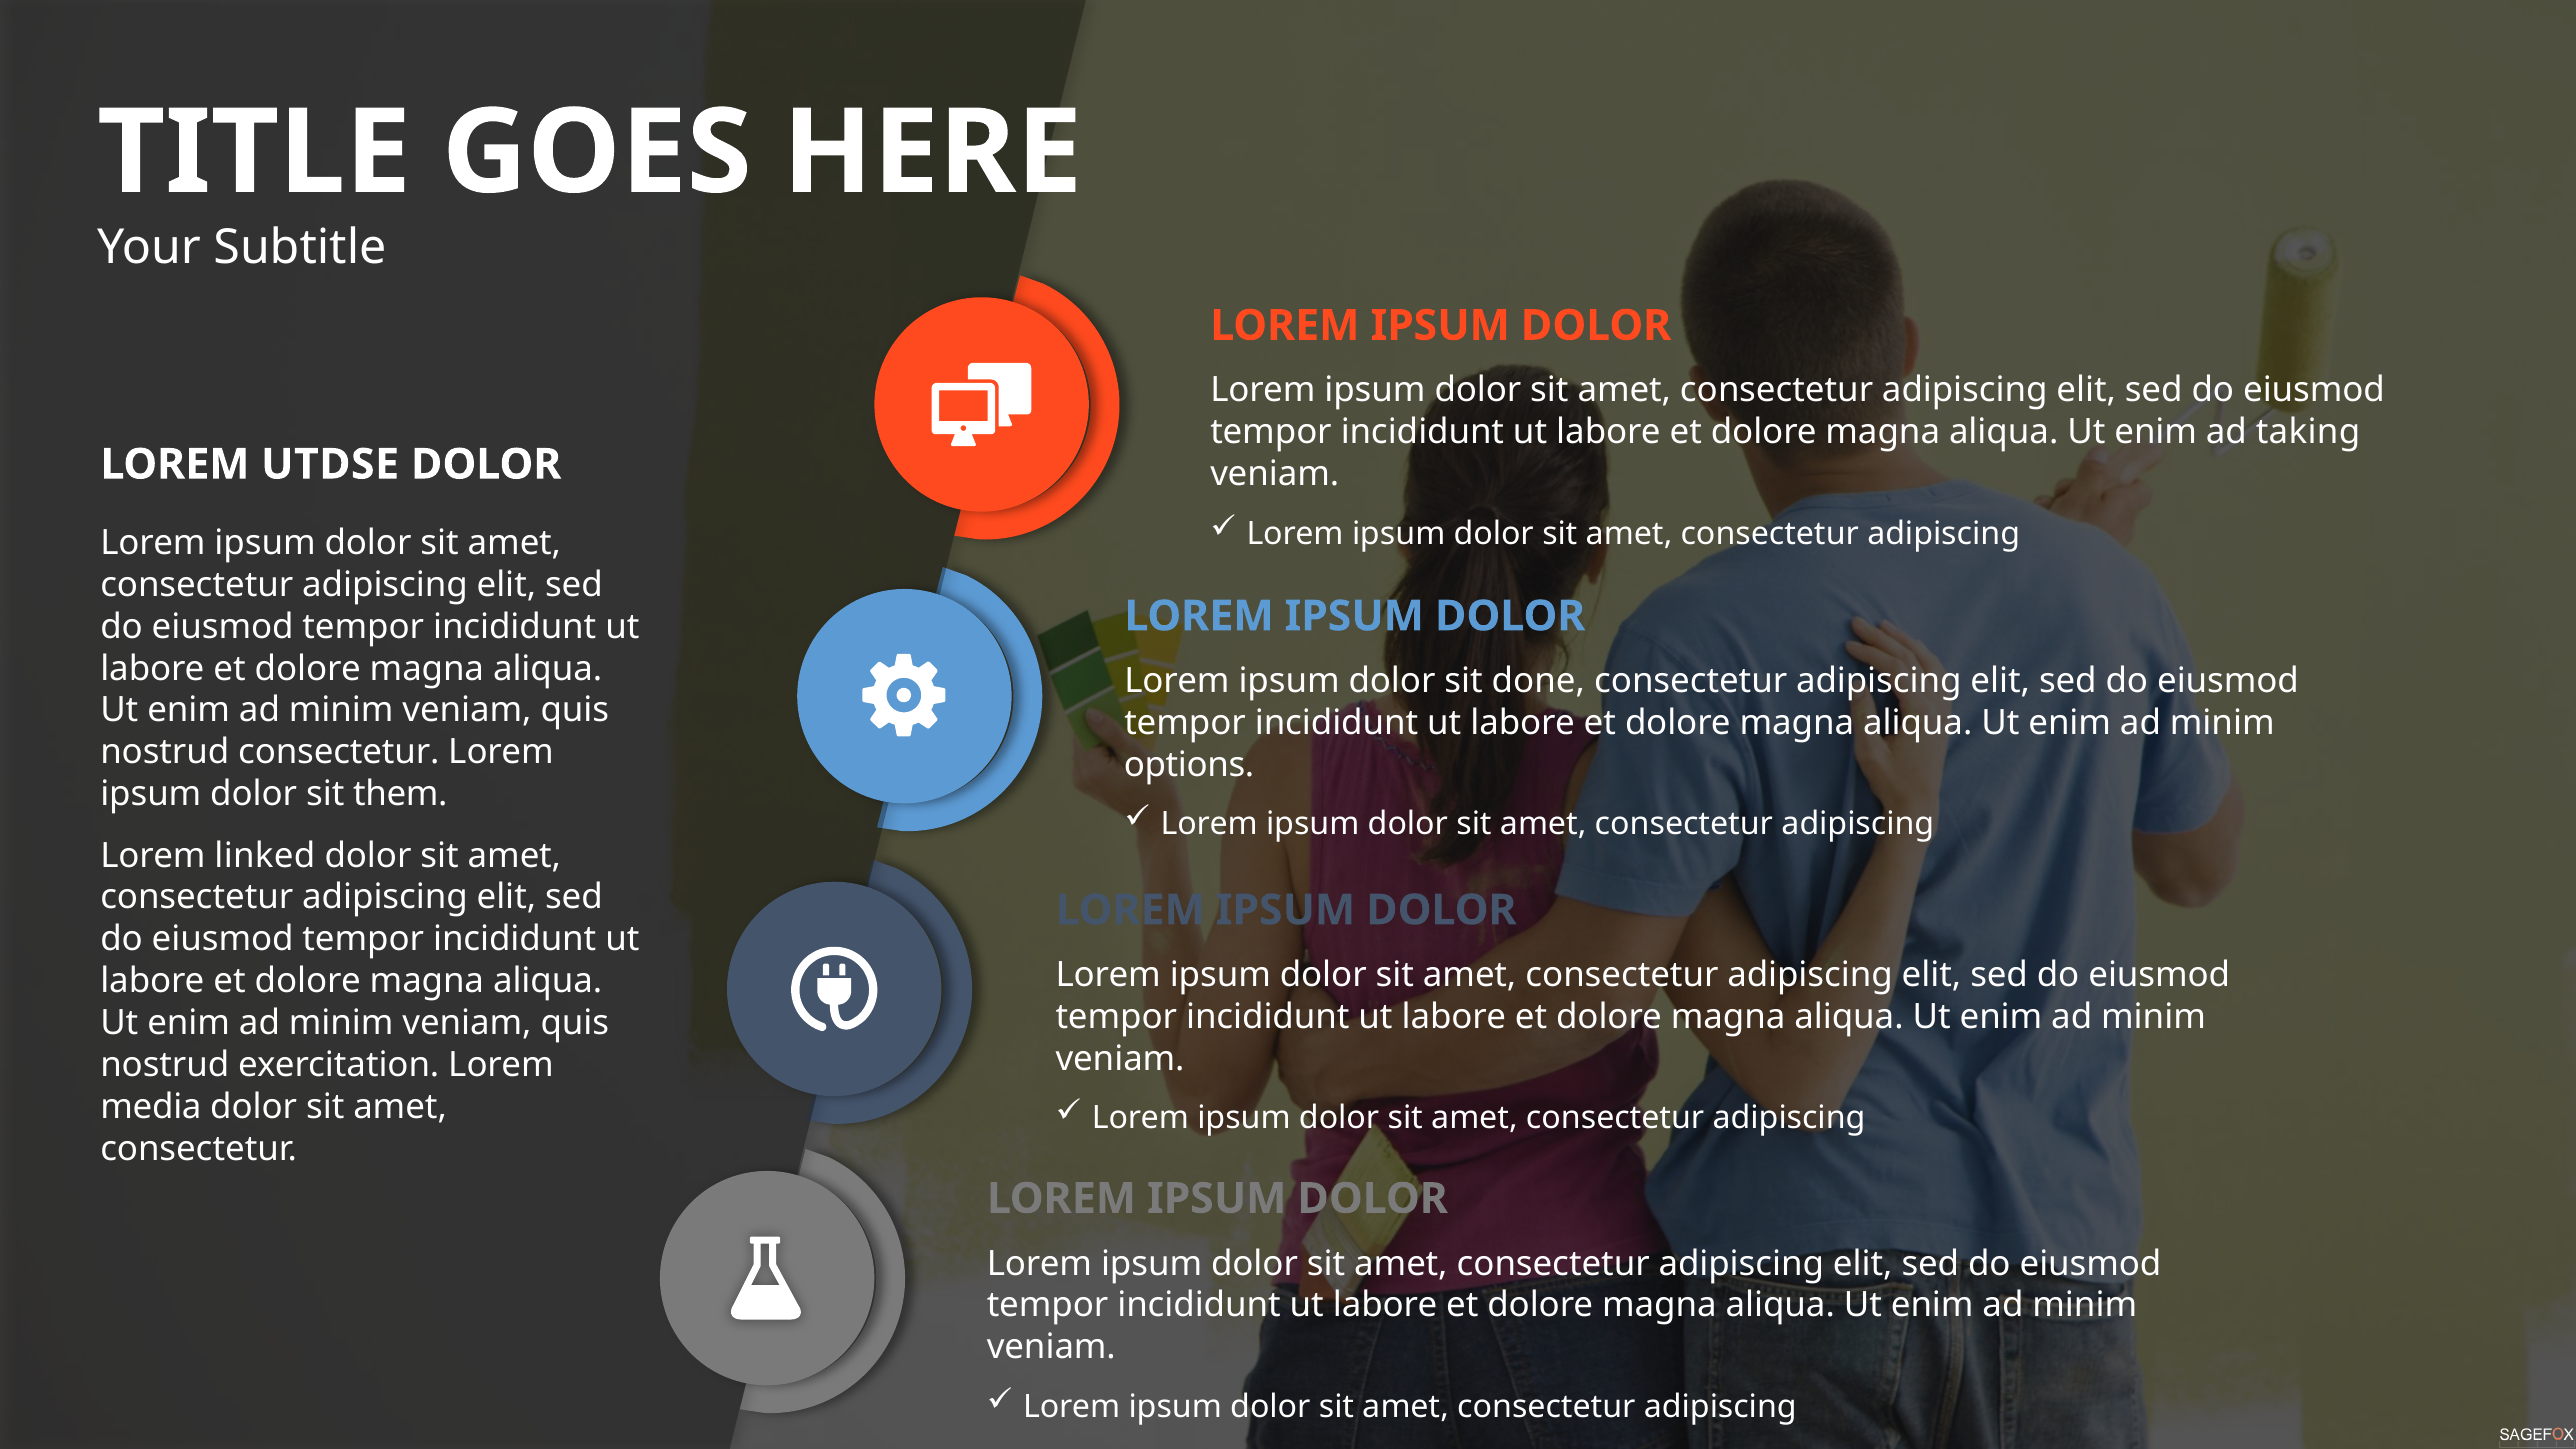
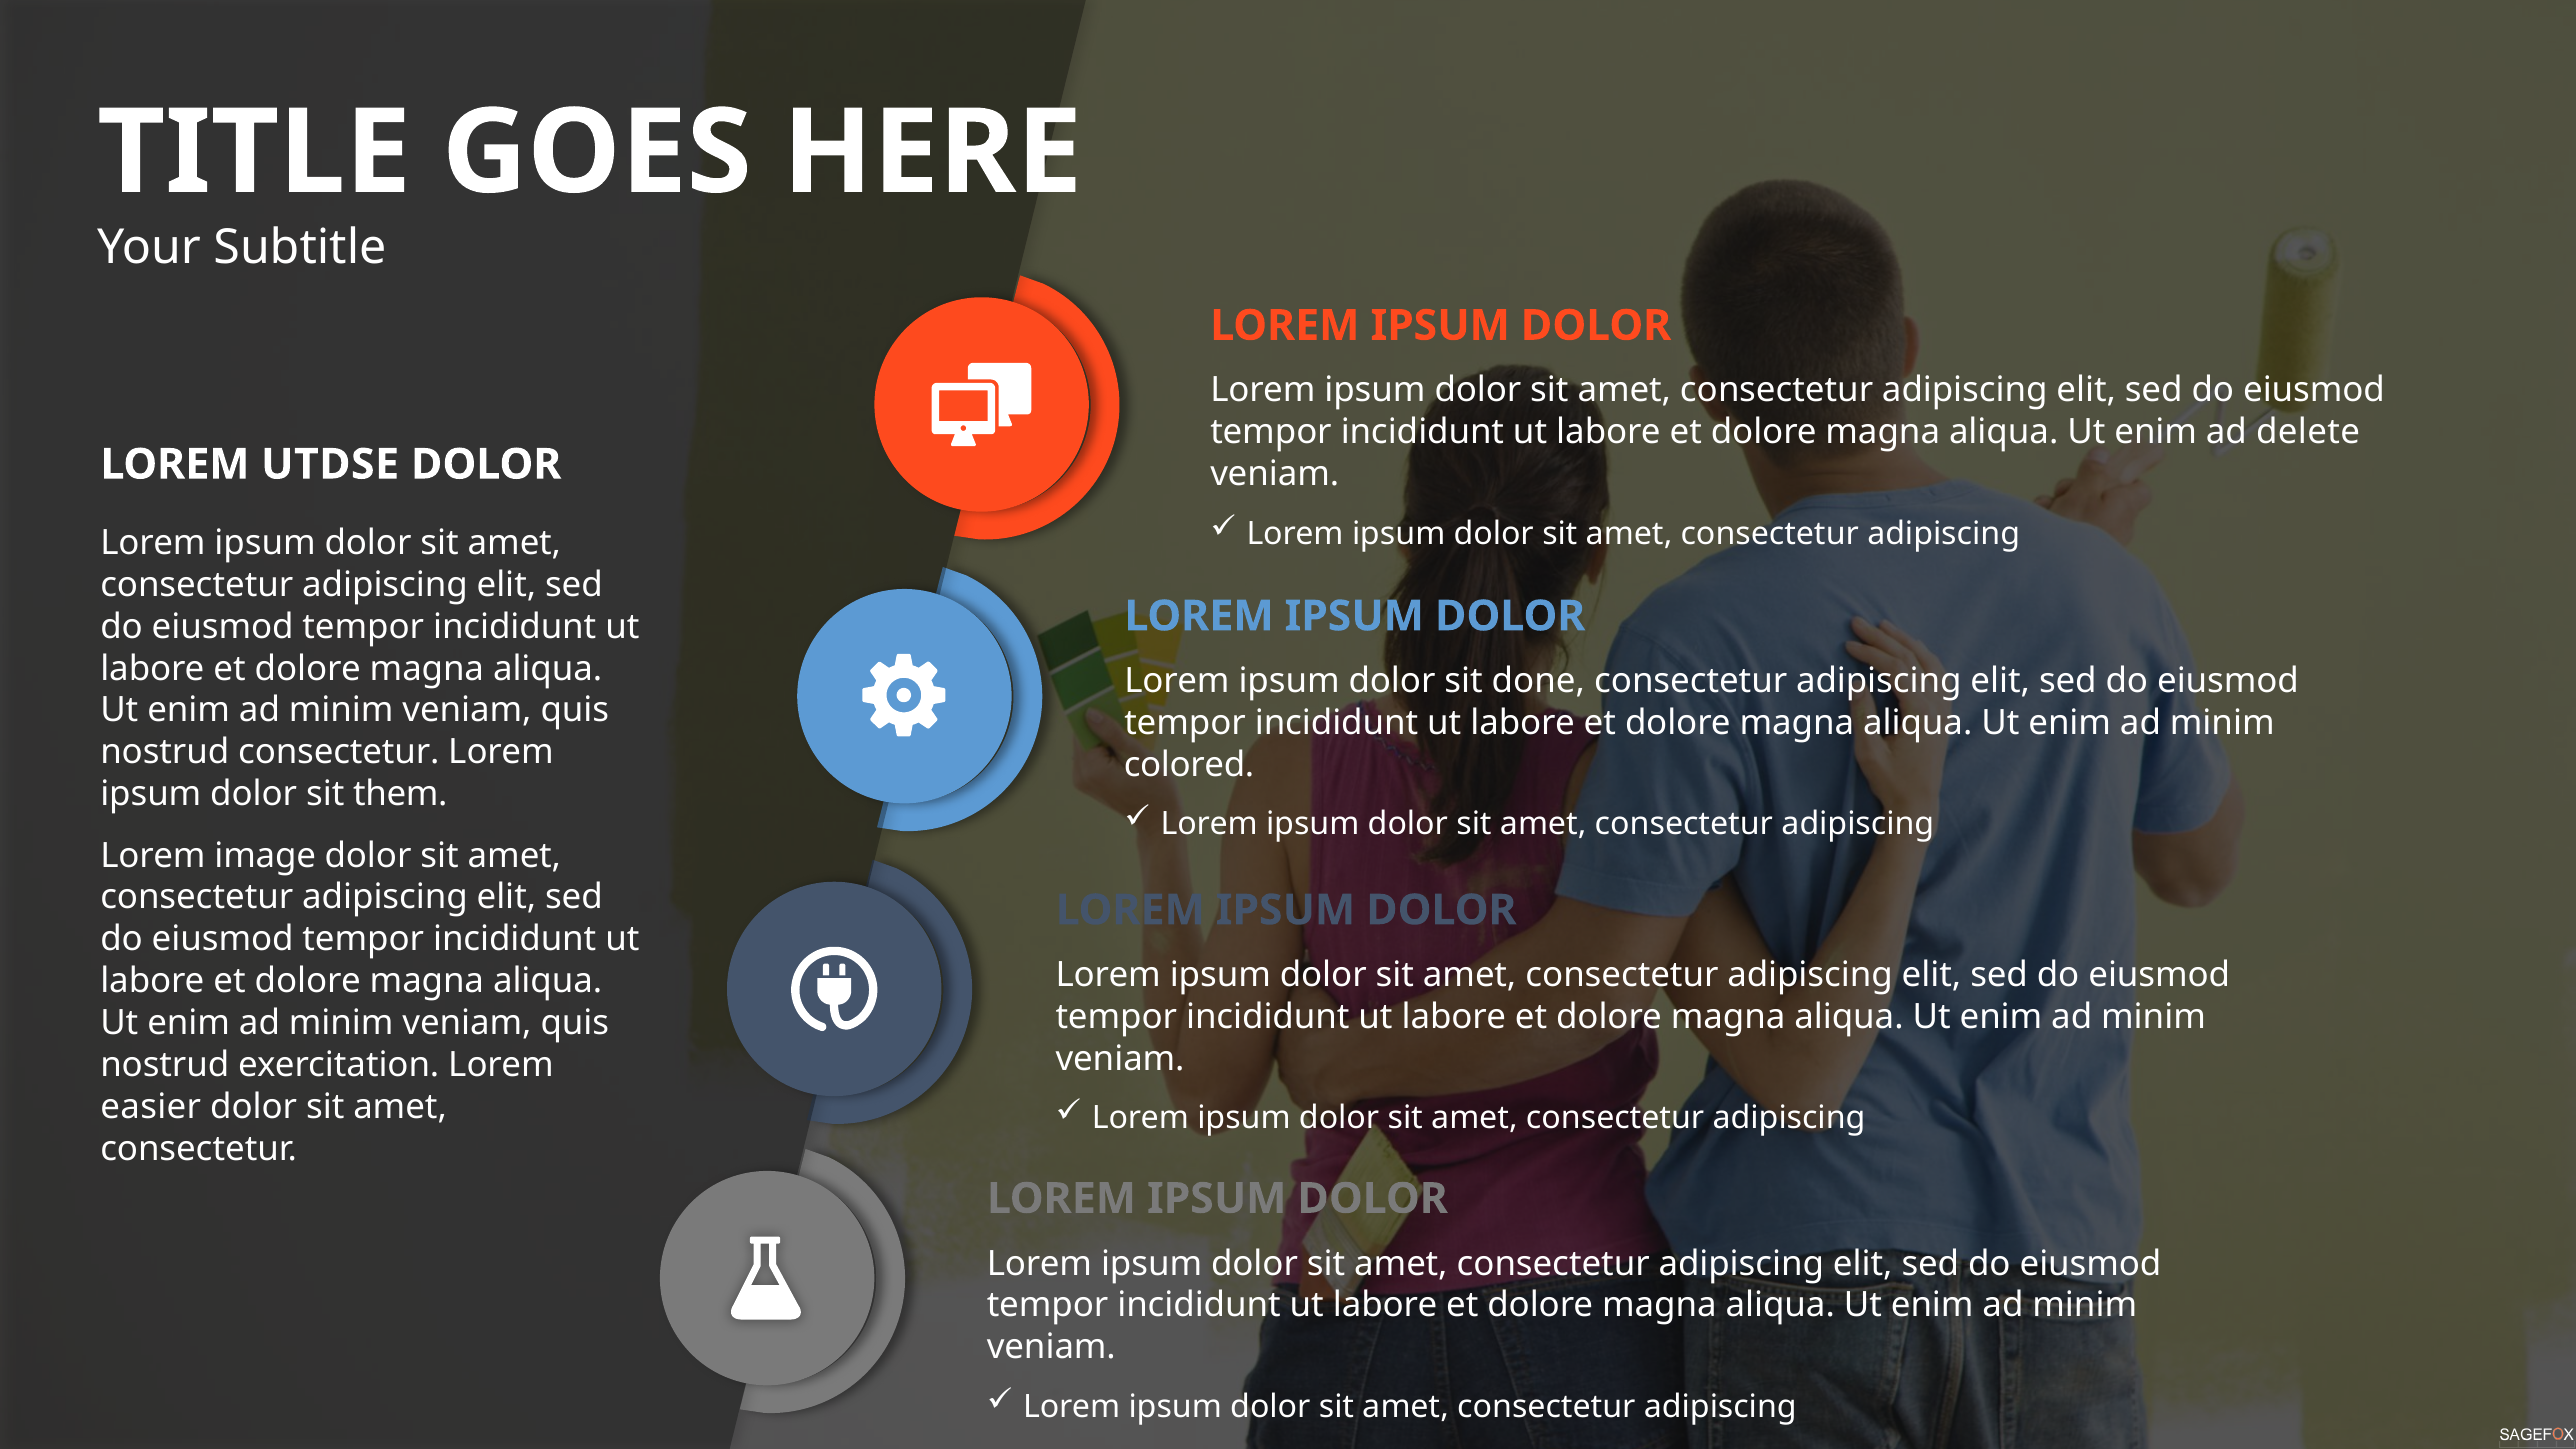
taking: taking -> delete
options: options -> colored
linked: linked -> image
media: media -> easier
